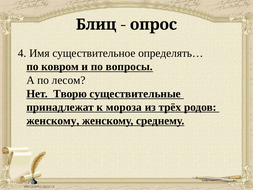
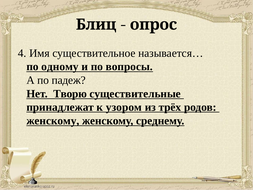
определять…: определять… -> называется…
ковром: ковром -> одному
лесом: лесом -> падеж
мороза: мороза -> узором
